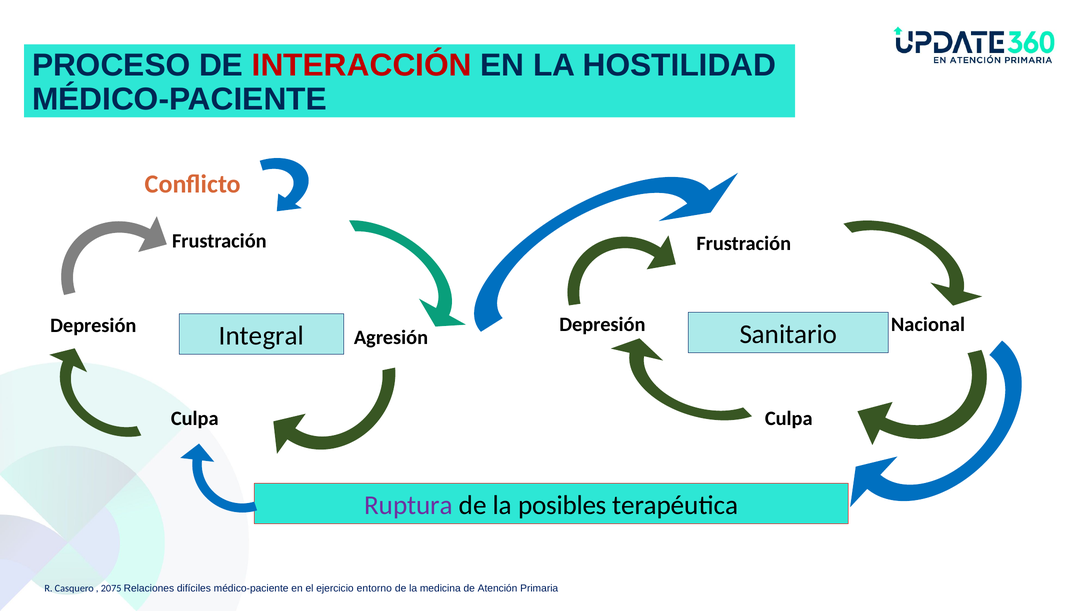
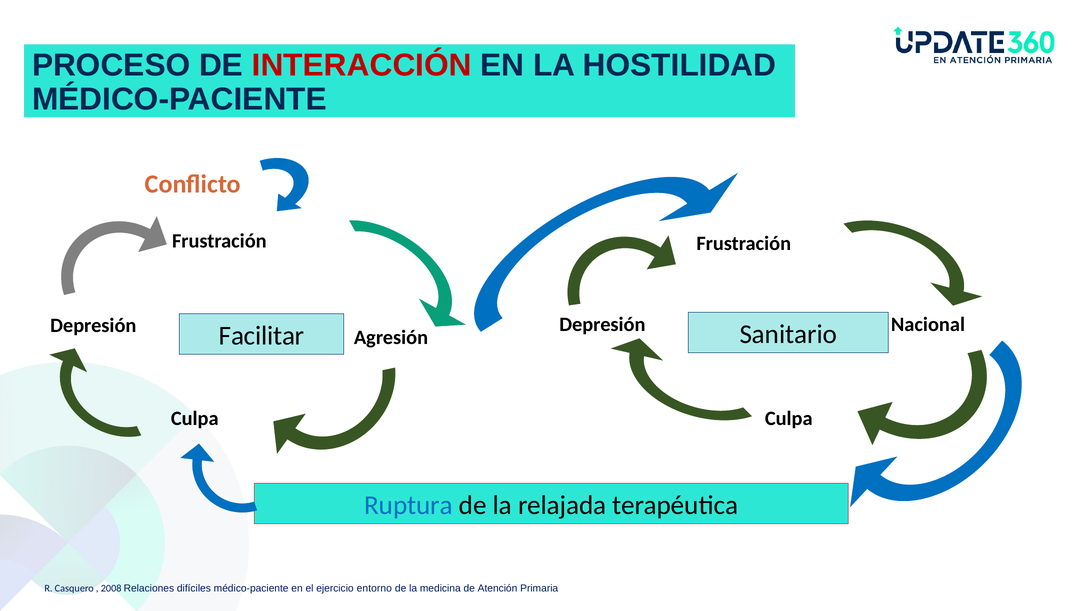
Integral: Integral -> Facilitar
Ruptura colour: purple -> blue
posibles: posibles -> relajada
2075: 2075 -> 2008
